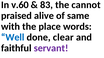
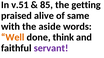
v.60: v.60 -> v.51
83: 83 -> 85
cannot: cannot -> getting
place: place -> aside
Well colour: blue -> orange
clear: clear -> think
